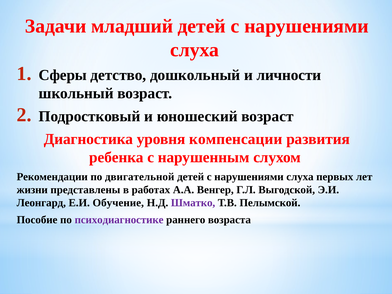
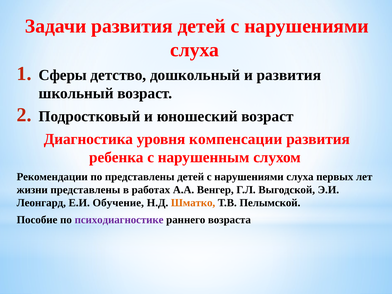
Задачи младший: младший -> развития
и личности: личности -> развития
по двигательной: двигательной -> представлены
Шматко colour: purple -> orange
